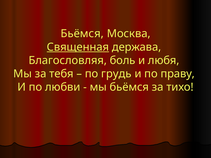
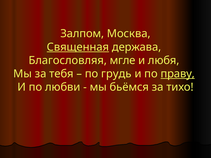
Бьёмся at (82, 34): Бьёмся -> Залпом
боль: боль -> мгле
праву underline: none -> present
